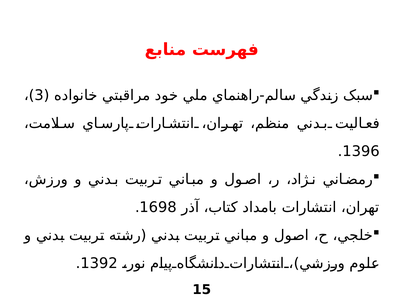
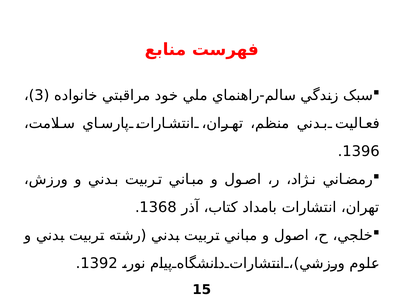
1698: 1698 -> 1368
